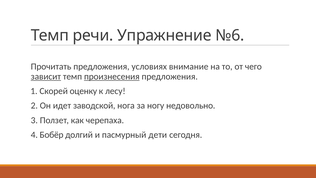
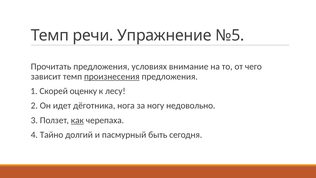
№6: №6 -> №5
зависит underline: present -> none
заводской: заводской -> дёготника
как underline: none -> present
Бобёр: Бобёр -> Тайно
дети: дети -> быть
